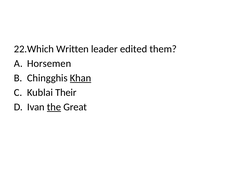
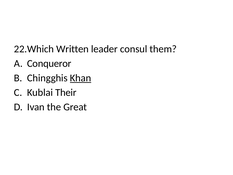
edited: edited -> consul
Horsemen: Horsemen -> Conqueror
the underline: present -> none
